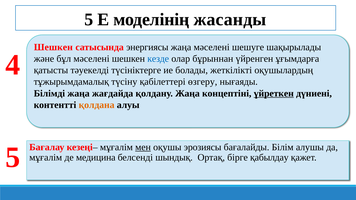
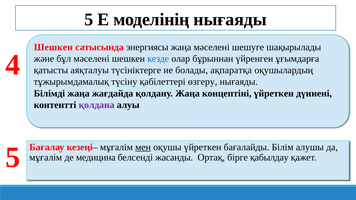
моделінің жасанды: жасанды -> нығаяды
тәуекелді: тәуекелді -> аяқталуы
жеткілікті: жеткілікті -> ақпаратқа
үйреткен at (274, 93) underline: present -> none
қолдана colour: orange -> purple
оқушы эрозиясы: эрозиясы -> үйреткен
шындық: шындық -> жасанды
